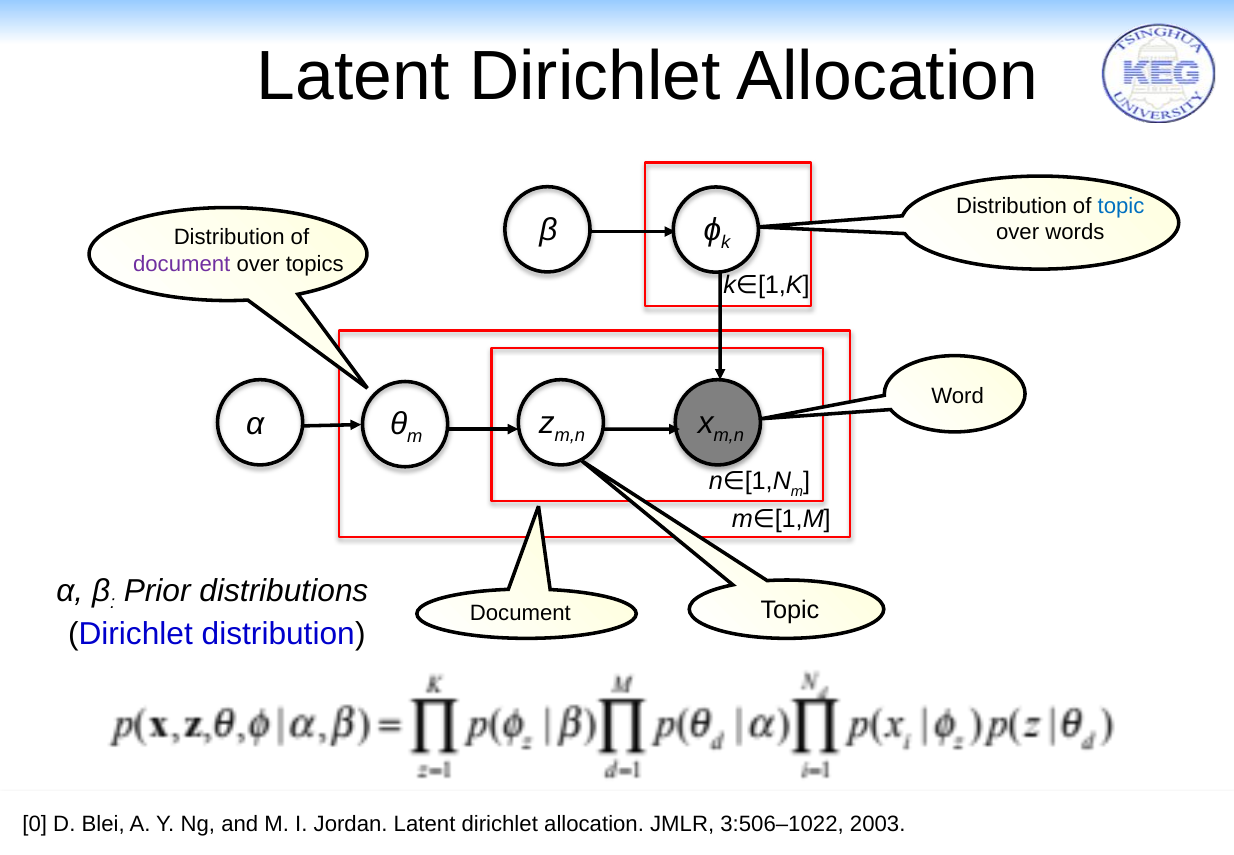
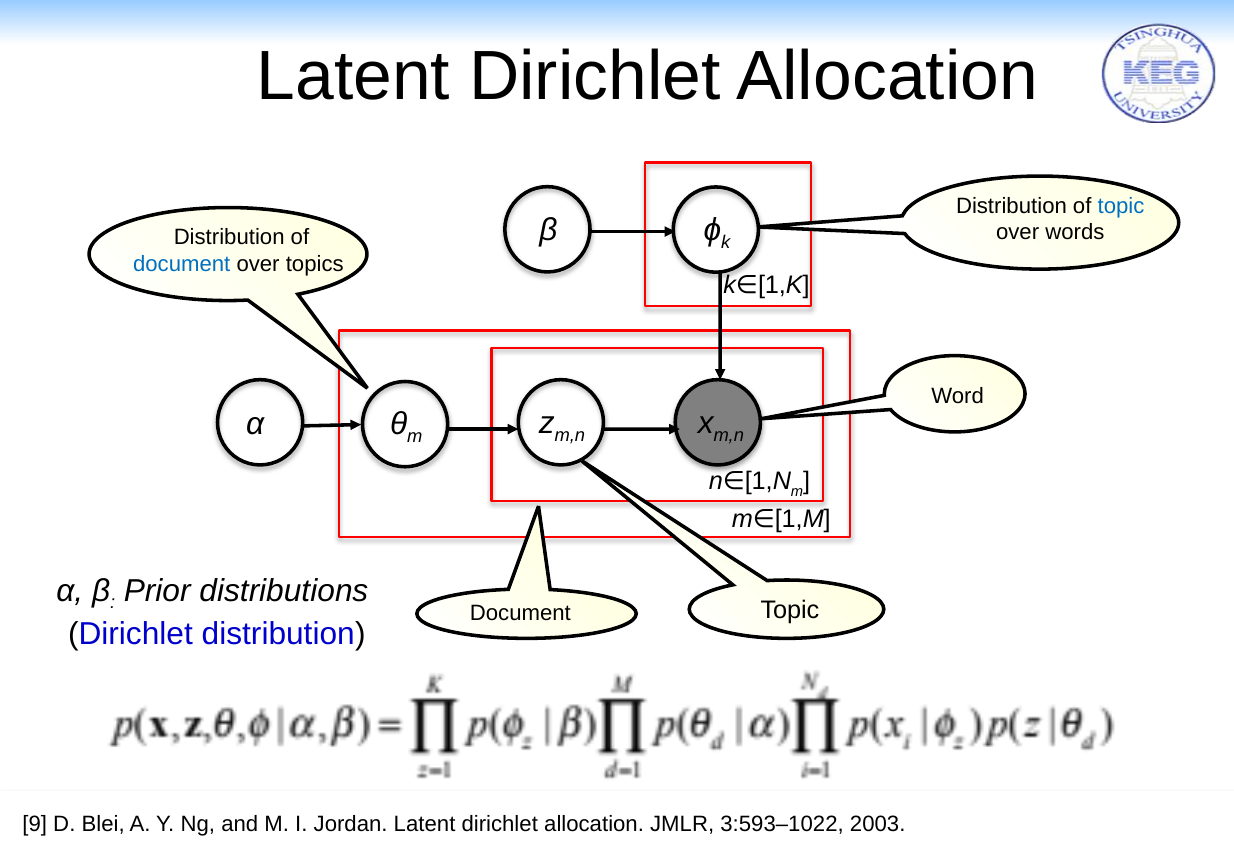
document at (182, 264) colour: purple -> blue
0: 0 -> 9
3:506–1022: 3:506–1022 -> 3:593–1022
